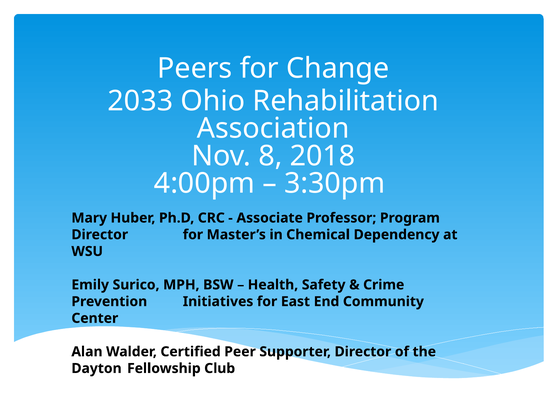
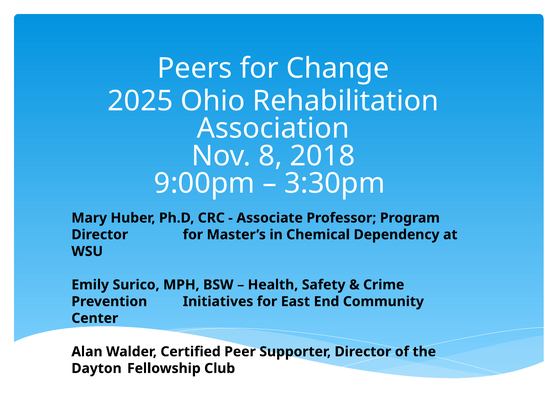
2033: 2033 -> 2025
4:00pm: 4:00pm -> 9:00pm
